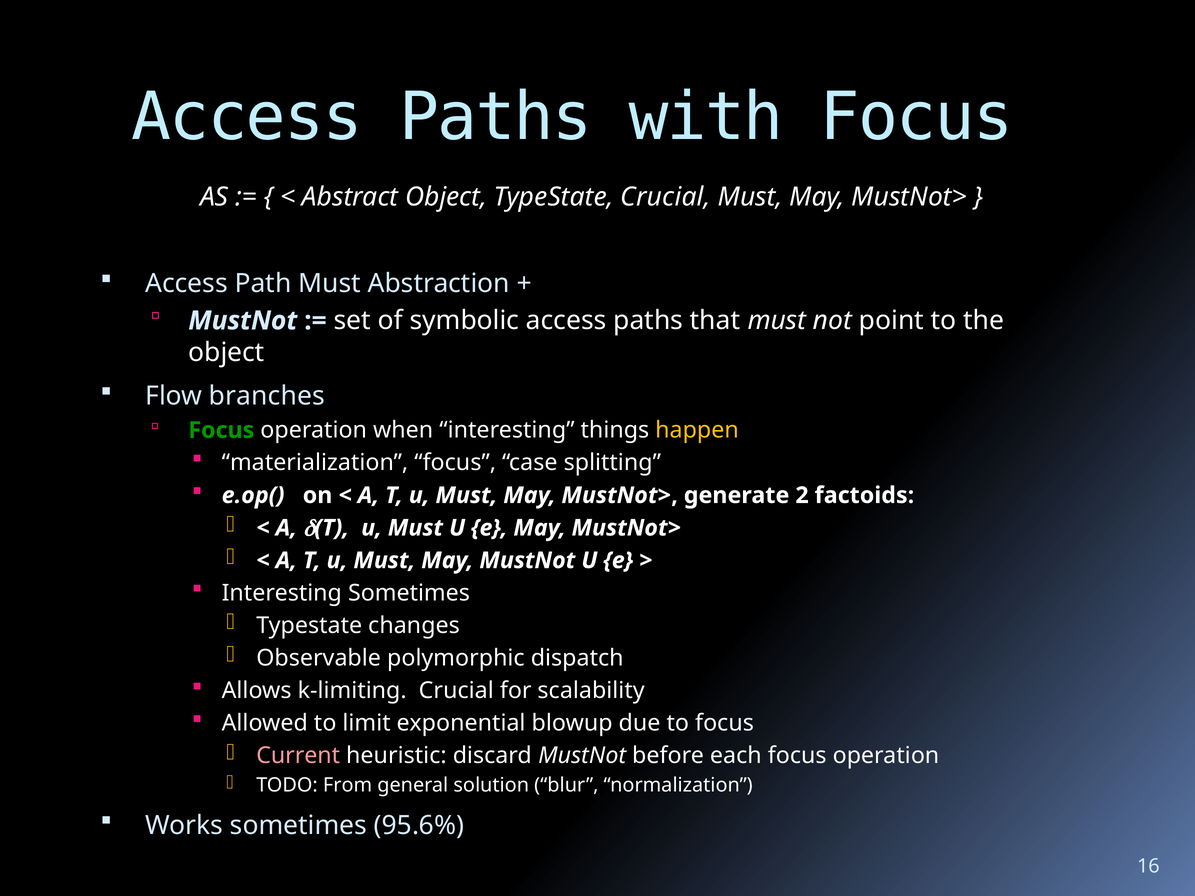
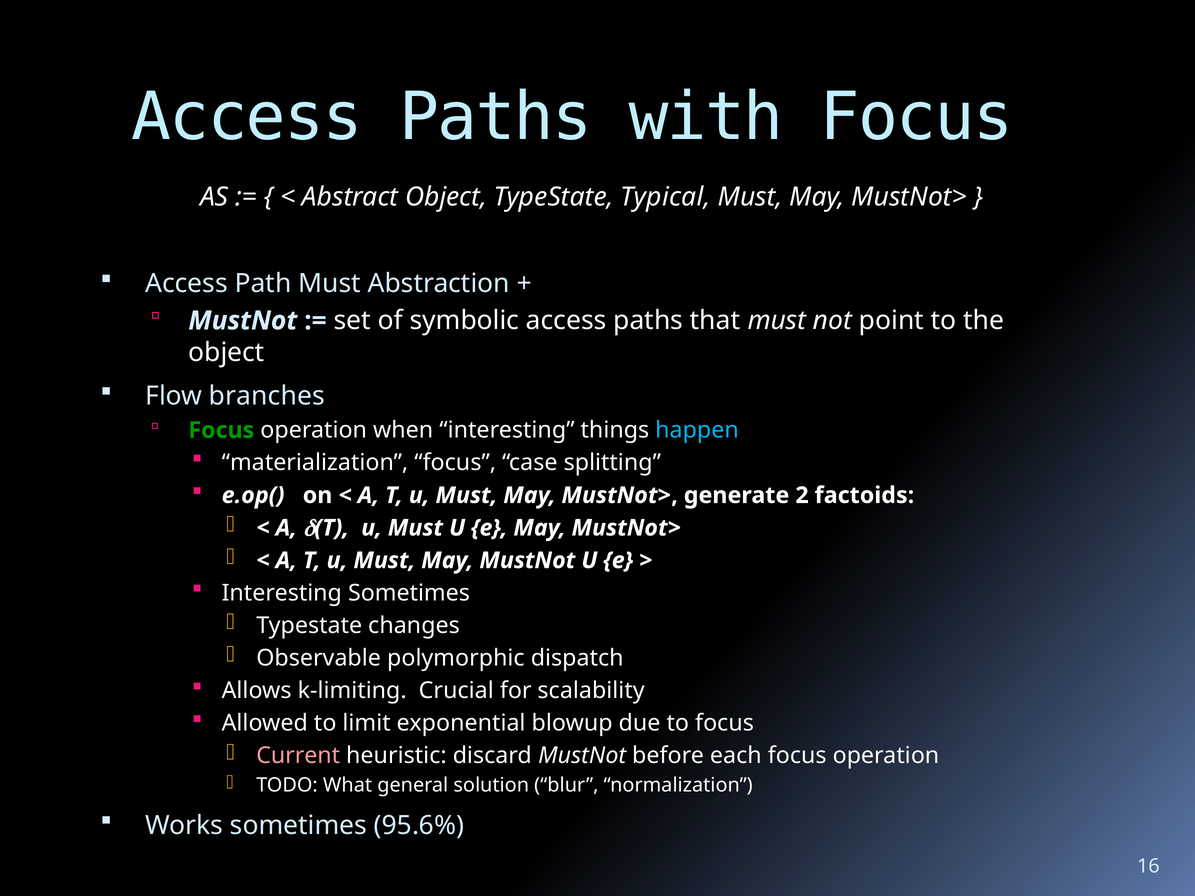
TypeState Crucial: Crucial -> Typical
happen colour: yellow -> light blue
From: From -> What
